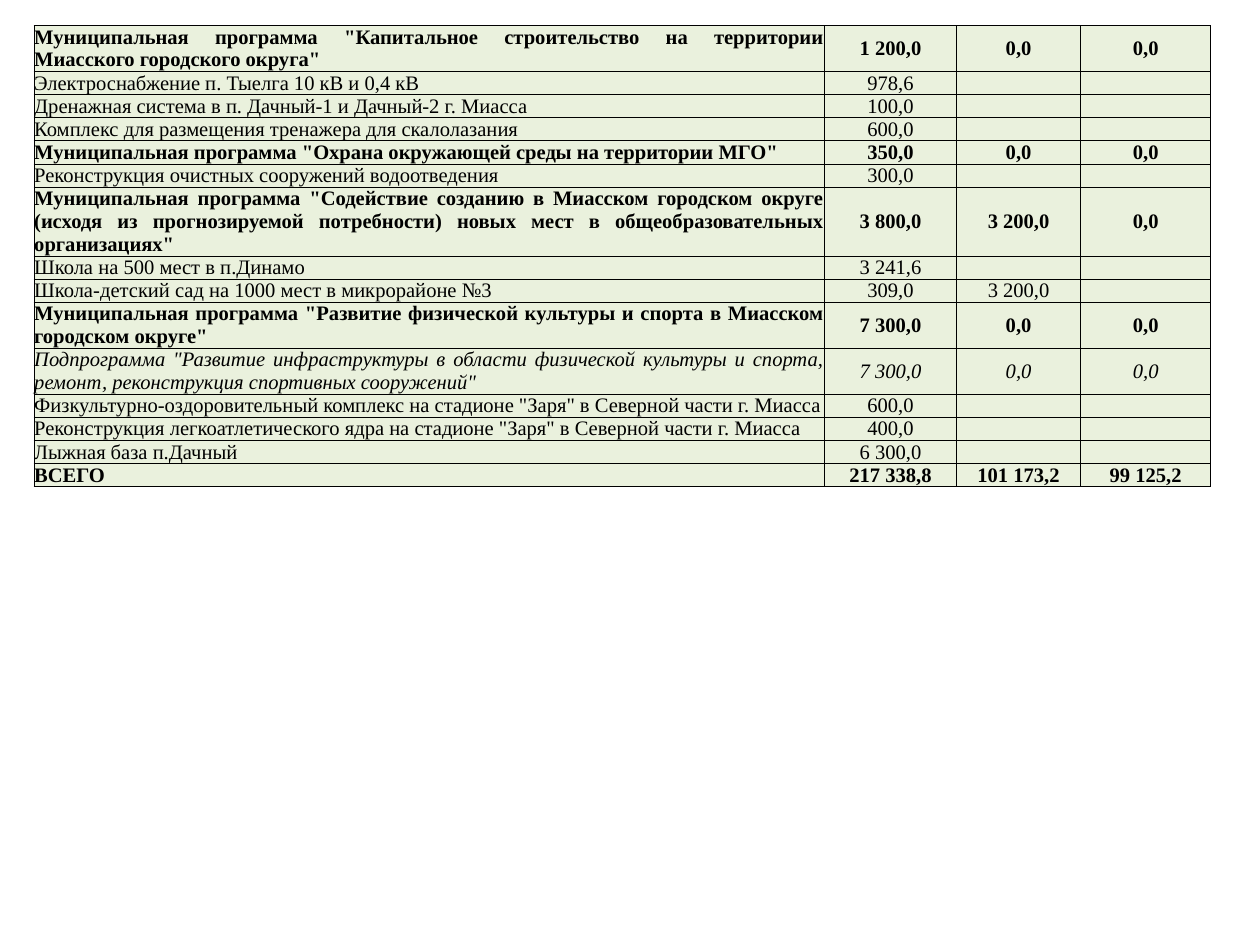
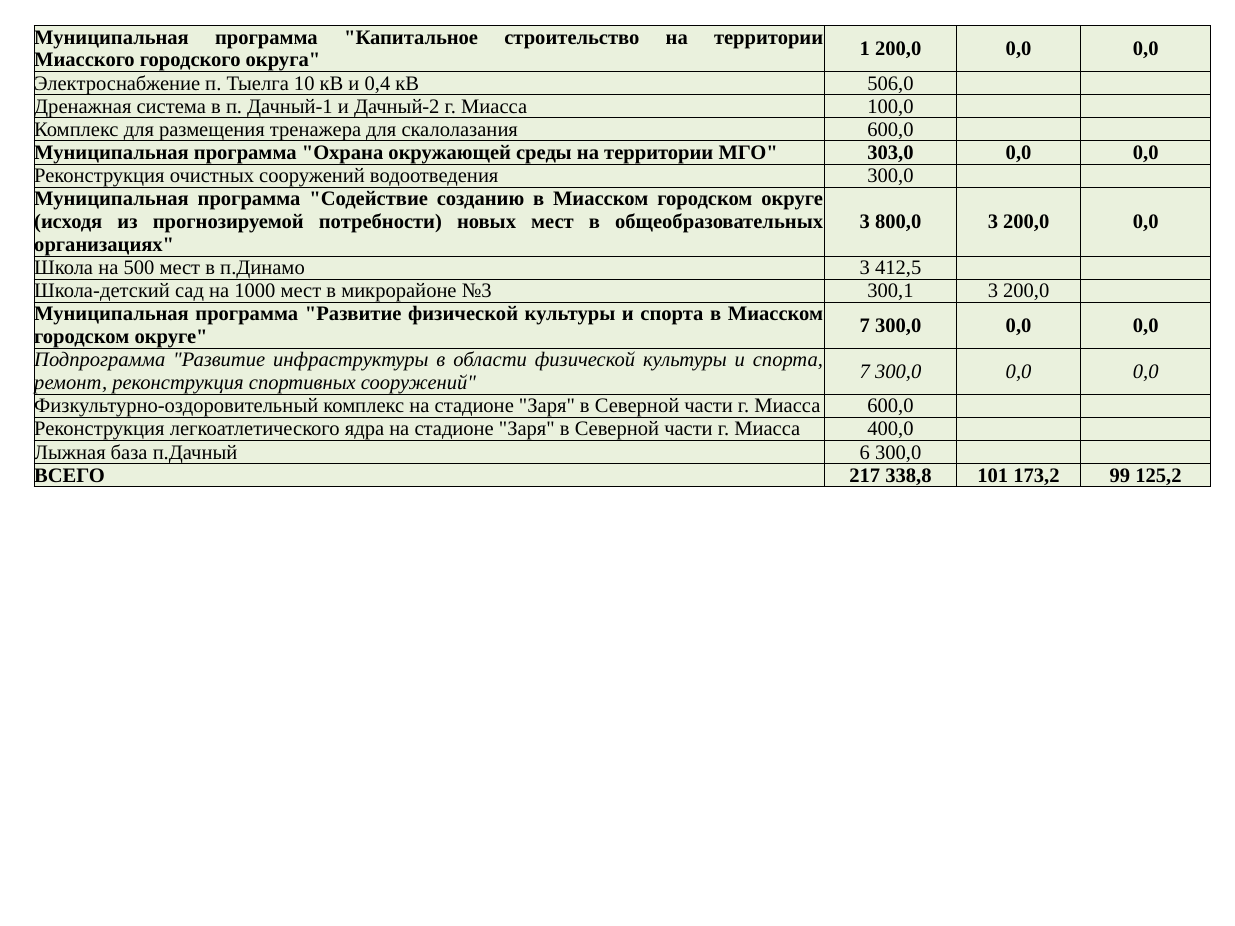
978,6: 978,6 -> 506,0
350,0: 350,0 -> 303,0
241,6: 241,6 -> 412,5
309,0: 309,0 -> 300,1
